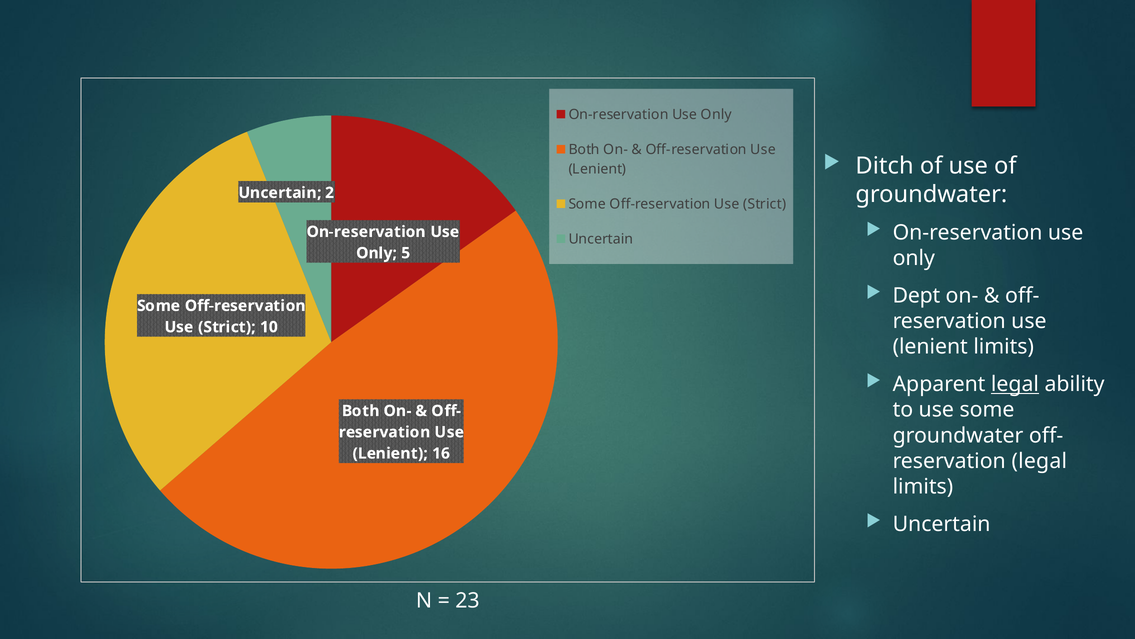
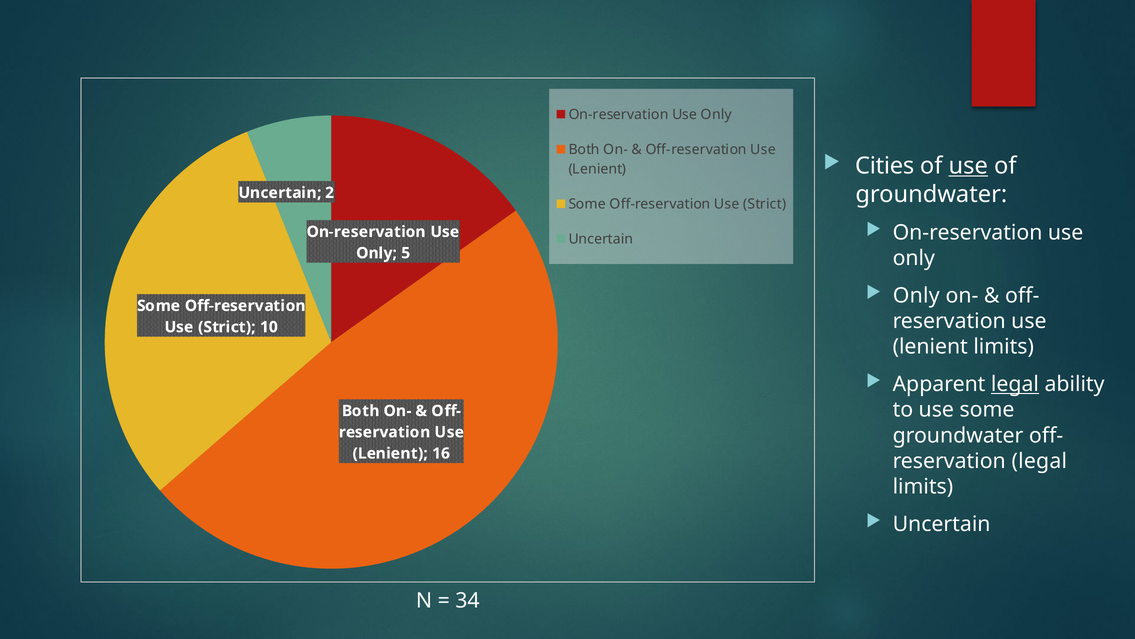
Ditch: Ditch -> Cities
use at (968, 166) underline: none -> present
Dept at (916, 296): Dept -> Only
23: 23 -> 34
